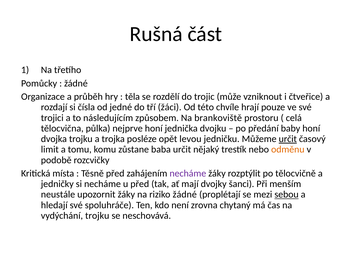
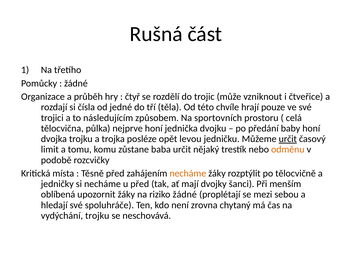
těla: těla -> čtyř
žáci: žáci -> těla
brankoviště: brankoviště -> sportovních
necháme at (188, 173) colour: purple -> orange
neustále: neustále -> oblíbená
sebou underline: present -> none
